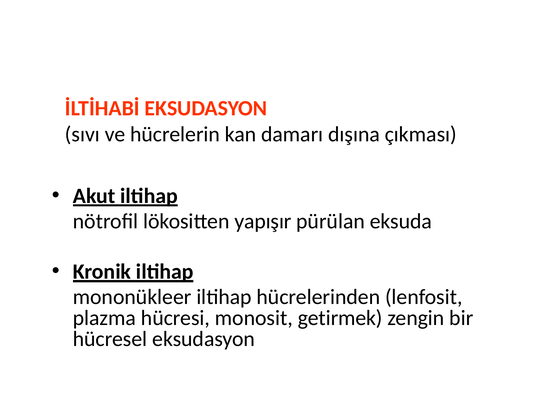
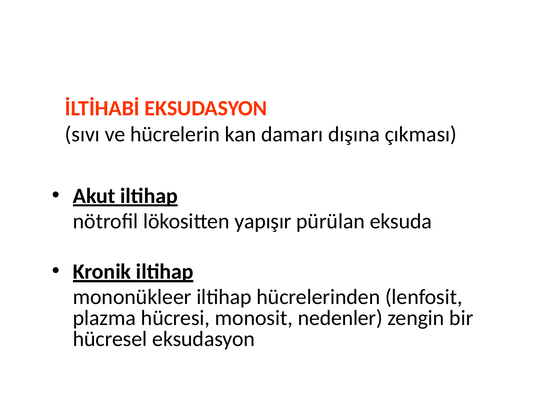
getirmek: getirmek -> nedenler
